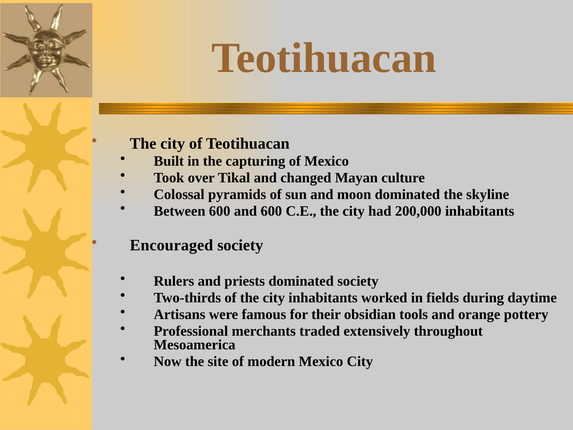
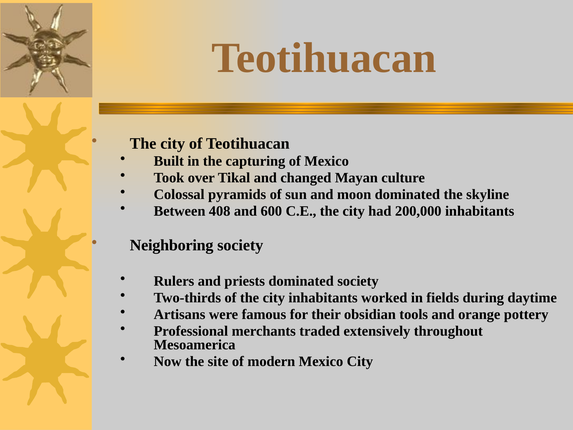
Between 600: 600 -> 408
Encouraged: Encouraged -> Neighboring
